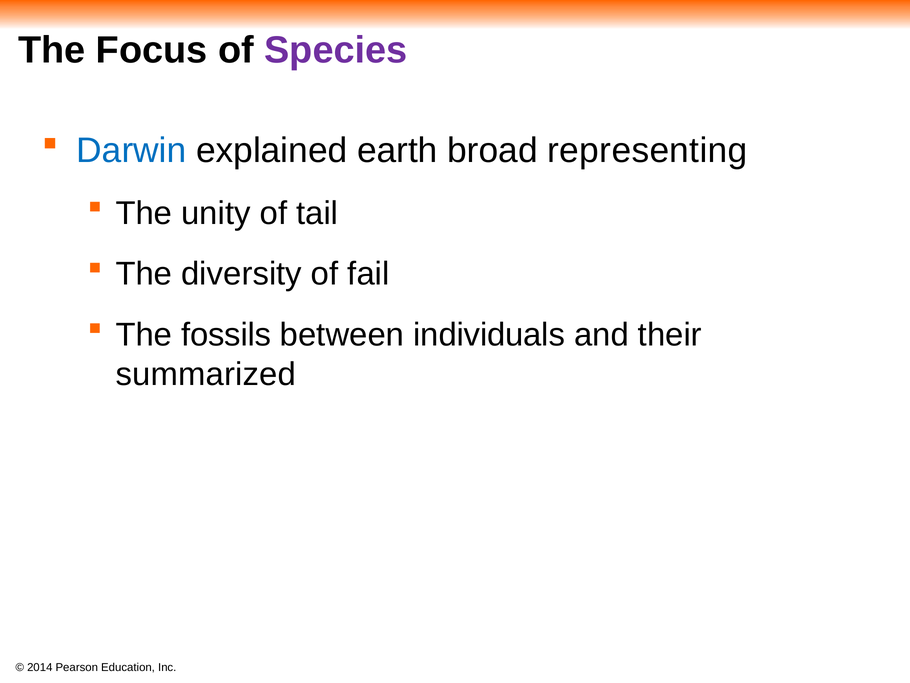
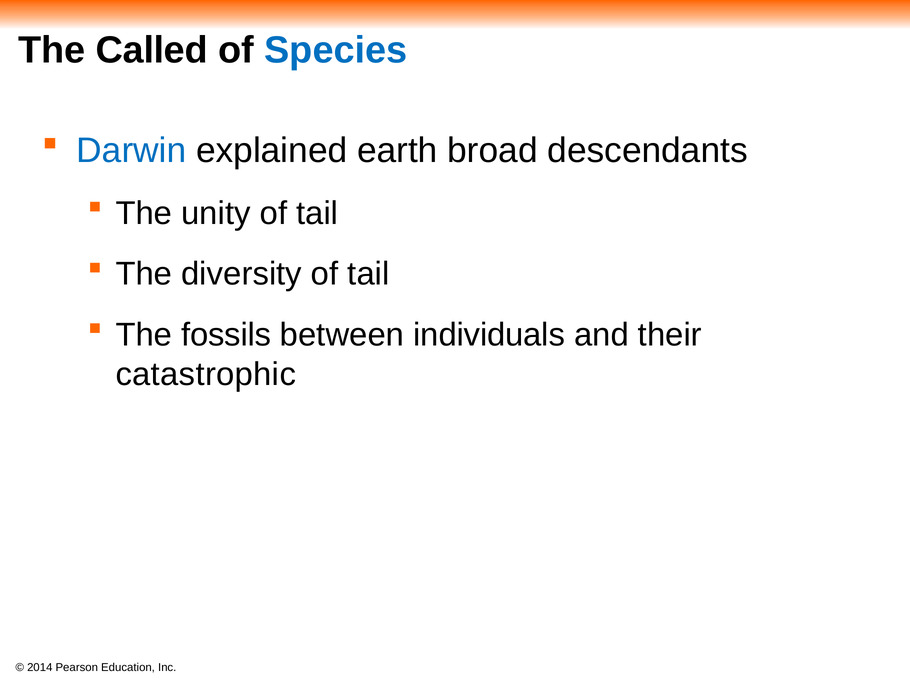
Focus: Focus -> Called
Species colour: purple -> blue
representing: representing -> descendants
diversity of fail: fail -> tail
summarized: summarized -> catastrophic
